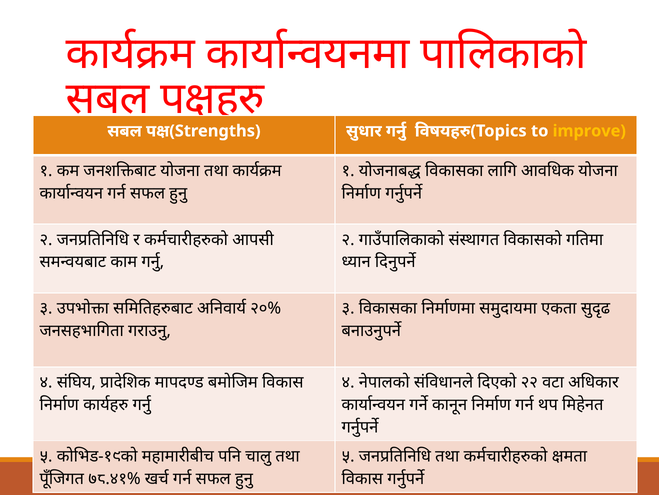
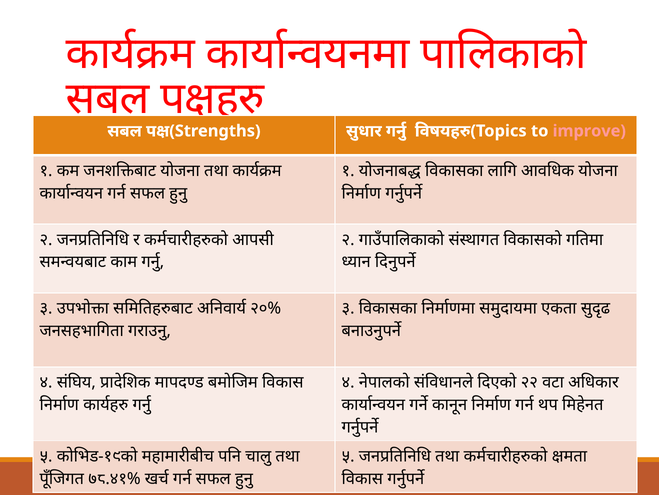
improve colour: yellow -> pink
